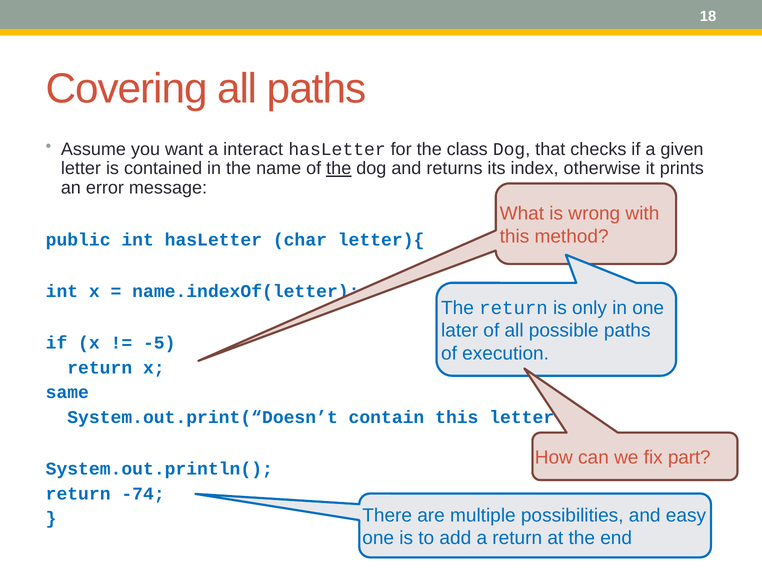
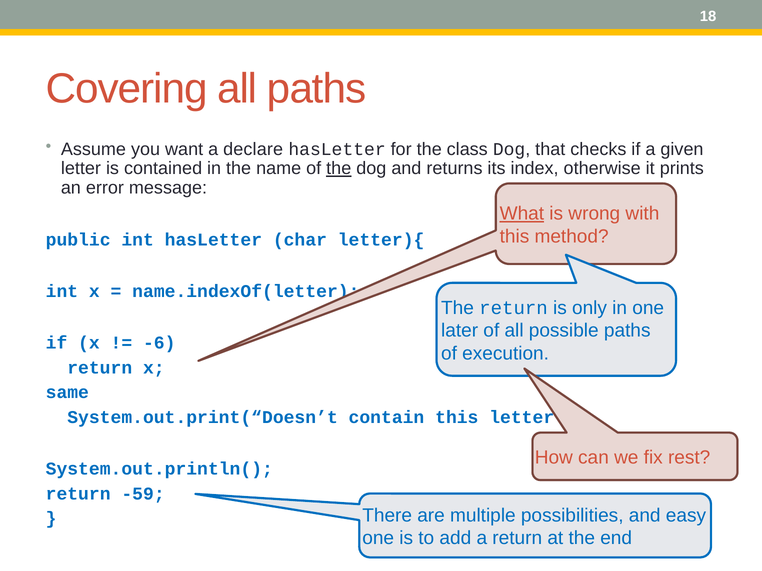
interact: interact -> declare
What underline: none -> present
-5: -5 -> -6
part: part -> rest
-74: -74 -> -59
